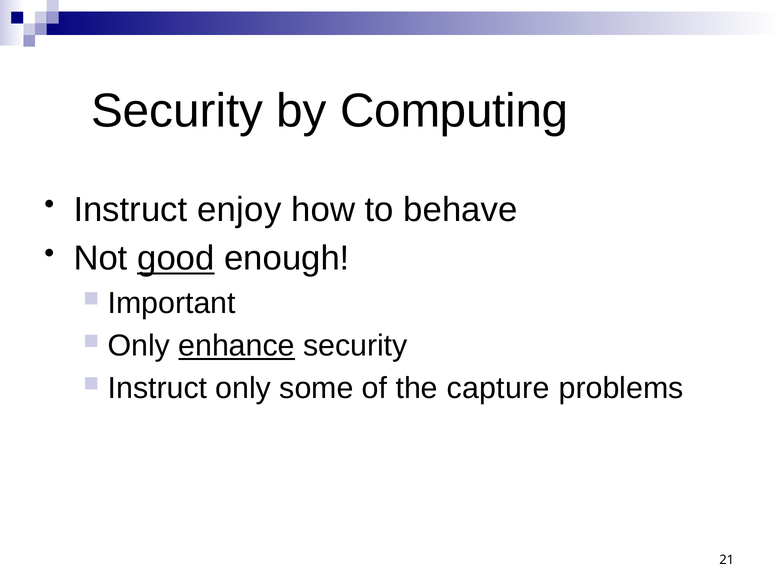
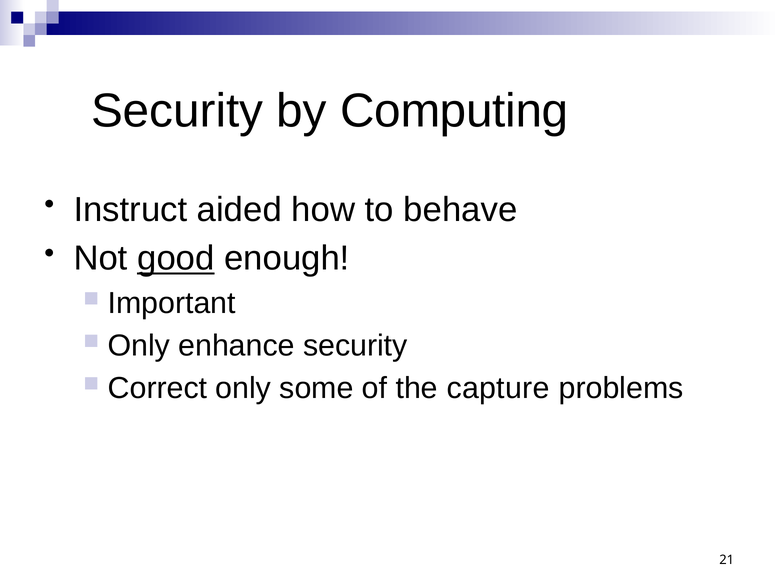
enjoy: enjoy -> aided
enhance underline: present -> none
Instruct at (157, 388): Instruct -> Correct
